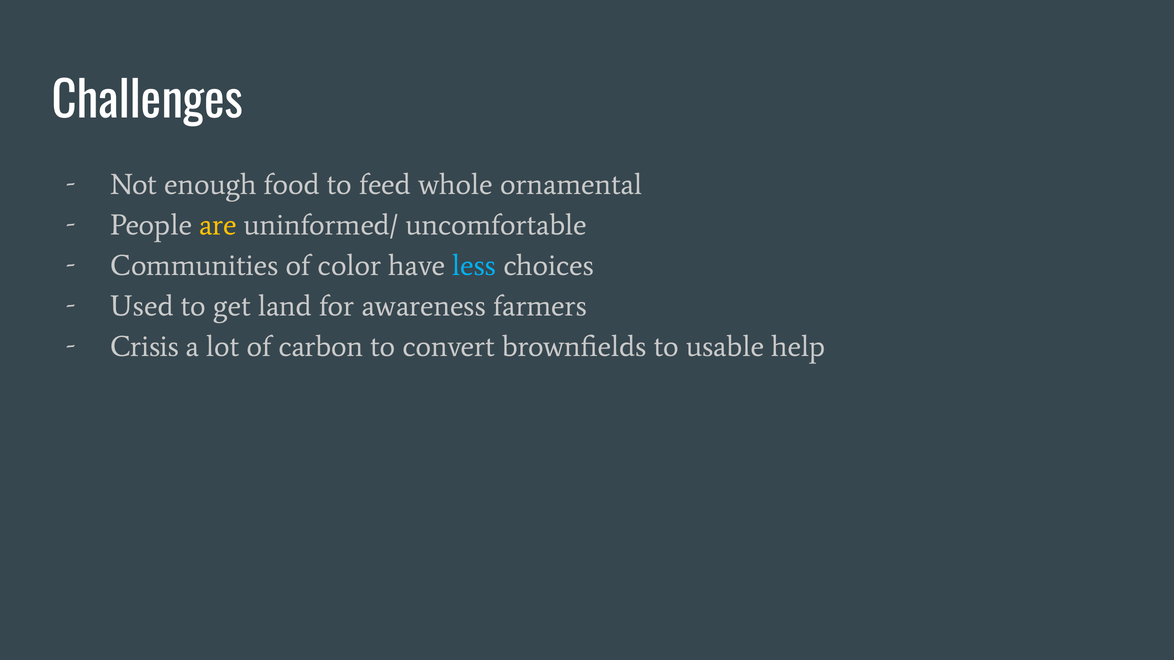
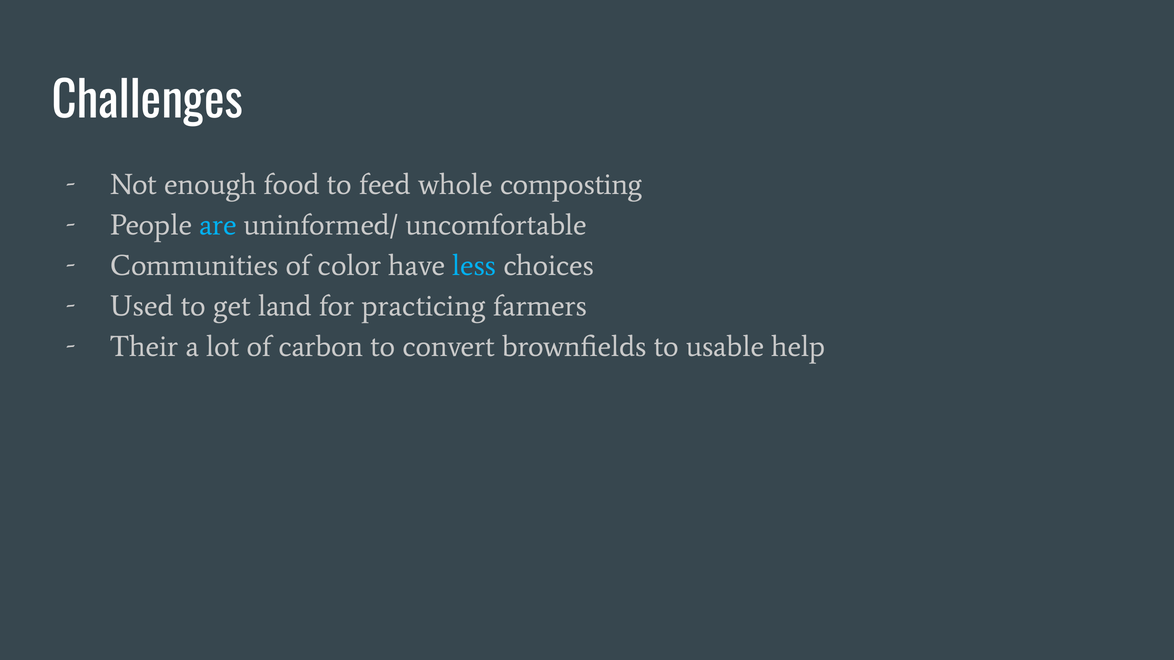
ornamental: ornamental -> composting
are colour: yellow -> light blue
awareness: awareness -> practicing
Crisis: Crisis -> Their
